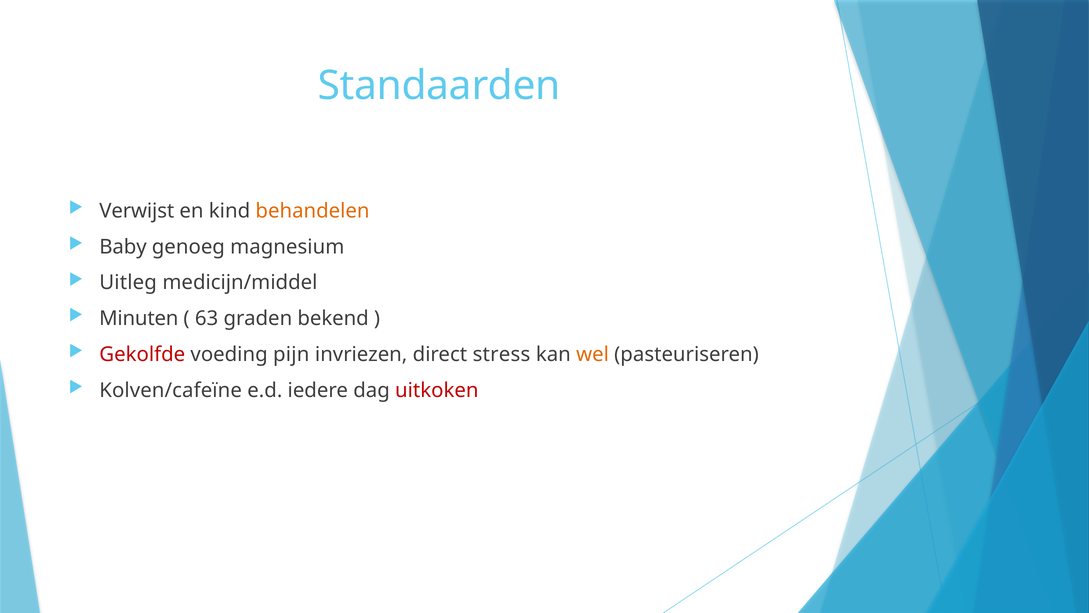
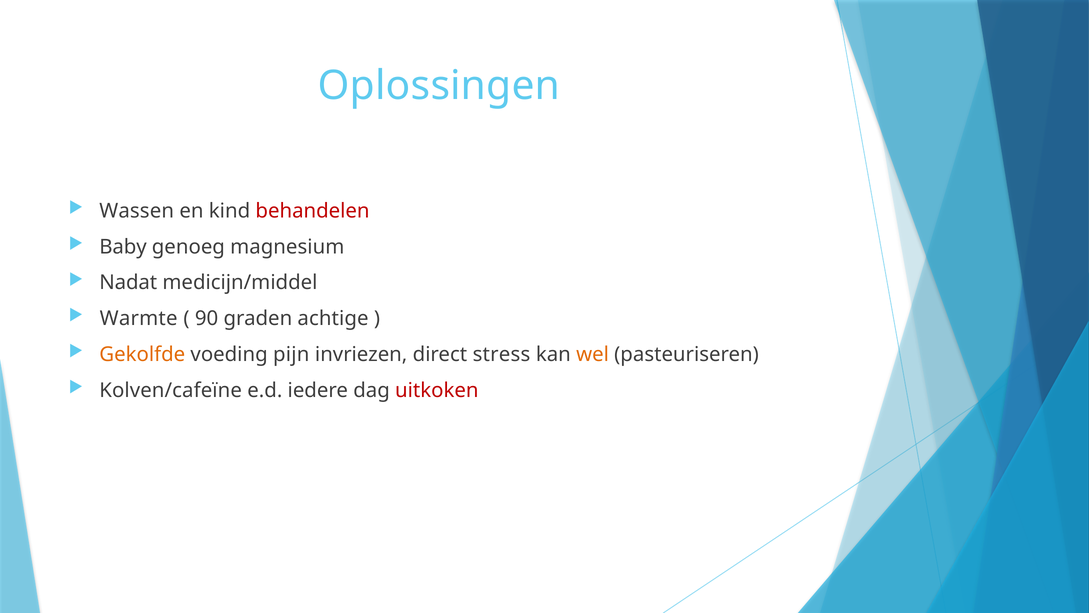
Standaarden: Standaarden -> Oplossingen
Verwijst: Verwijst -> Wassen
behandelen colour: orange -> red
Uitleg: Uitleg -> Nadat
Minuten: Minuten -> Warmte
63: 63 -> 90
bekend: bekend -> achtige
Gekolfde colour: red -> orange
